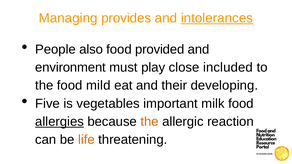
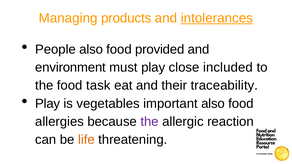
provides: provides -> products
mild: mild -> task
developing: developing -> traceability
Five at (48, 104): Five -> Play
important milk: milk -> also
allergies underline: present -> none
the at (150, 122) colour: orange -> purple
